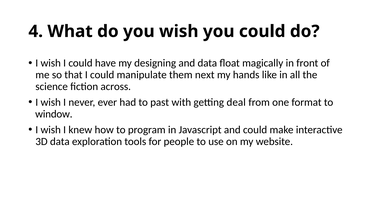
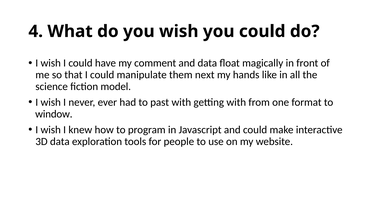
designing: designing -> comment
across: across -> model
getting deal: deal -> with
